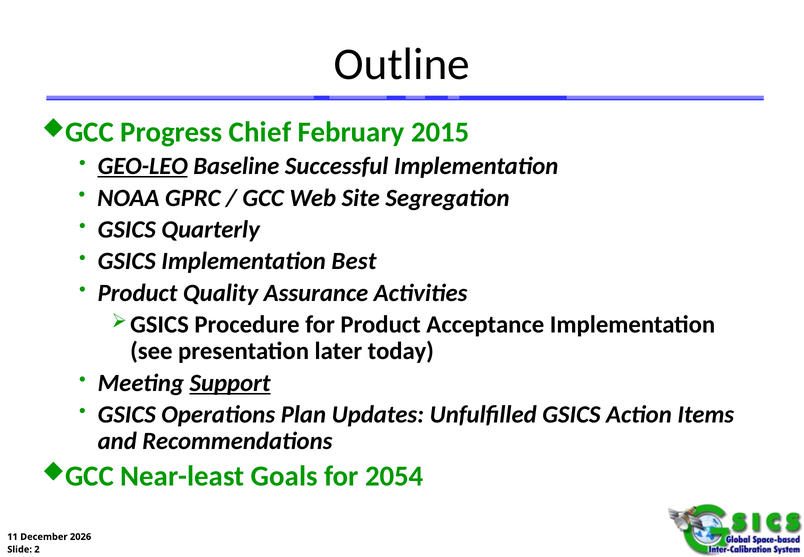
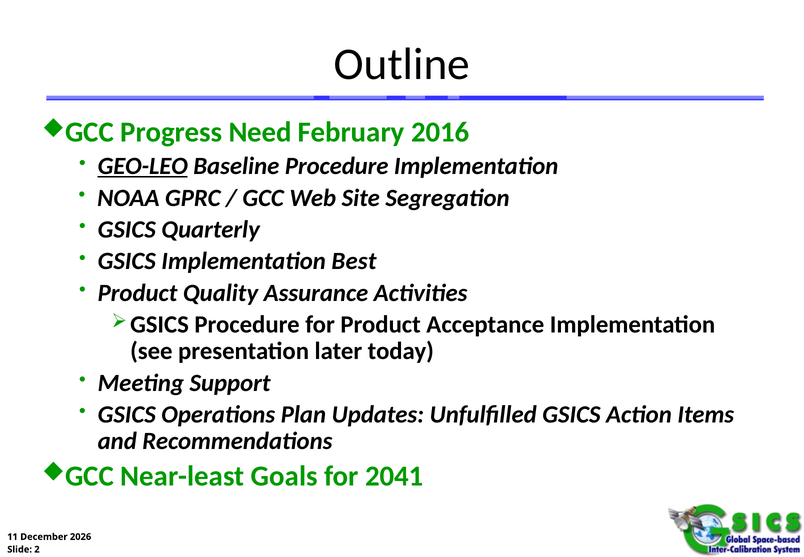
Chief: Chief -> Need
2015: 2015 -> 2016
Baseline Successful: Successful -> Procedure
Support underline: present -> none
2054: 2054 -> 2041
